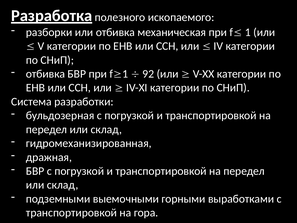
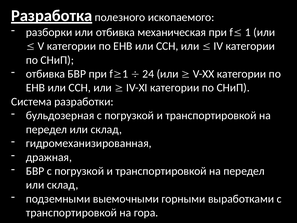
92: 92 -> 24
